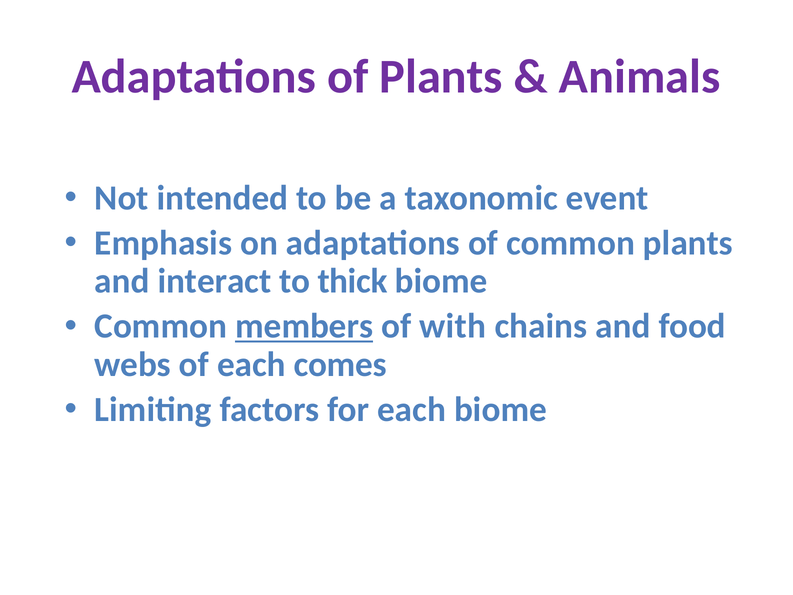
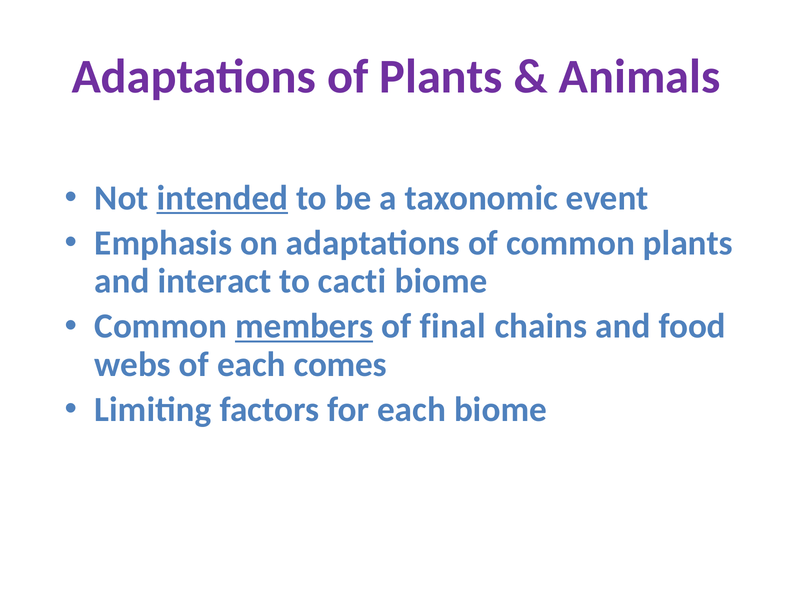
intended underline: none -> present
thick: thick -> cacti
with: with -> final
